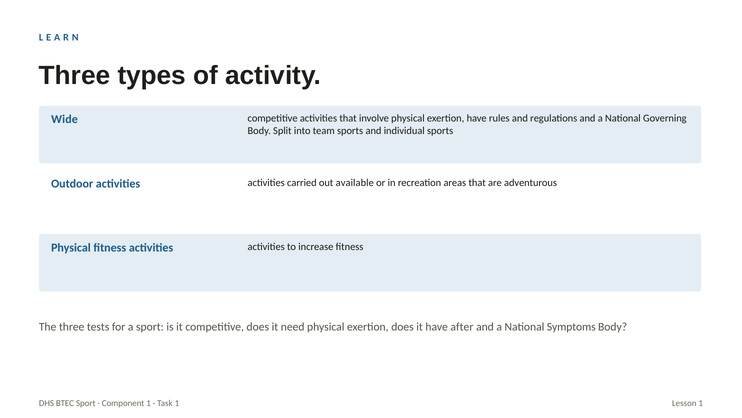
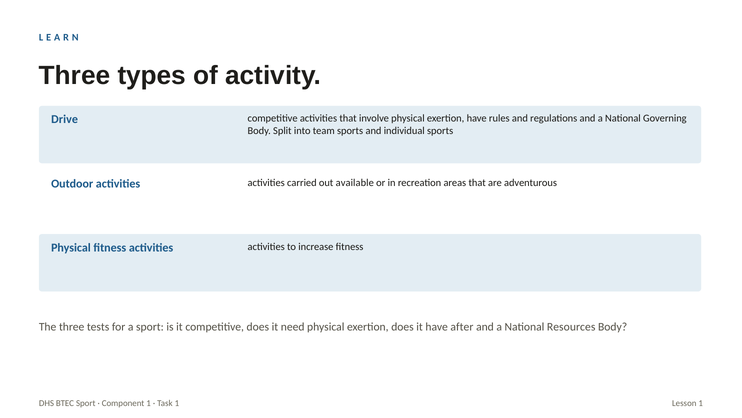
Wide: Wide -> Drive
Symptoms: Symptoms -> Resources
